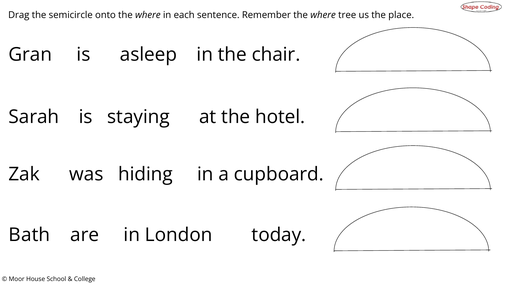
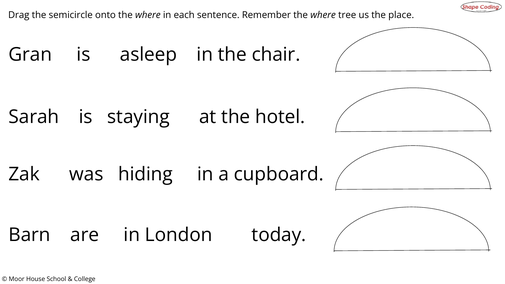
Bath: Bath -> Barn
